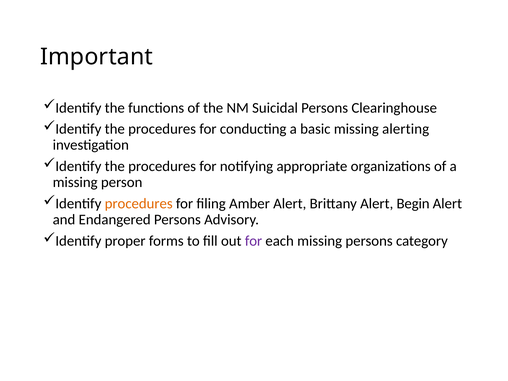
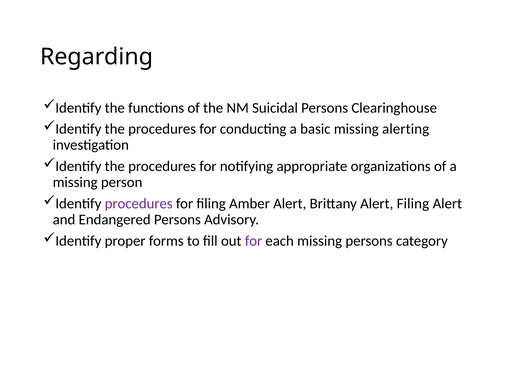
Important: Important -> Regarding
procedures at (139, 204) colour: orange -> purple
Alert Begin: Begin -> Filing
